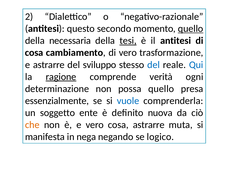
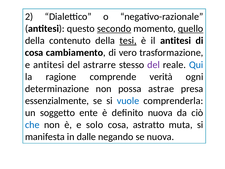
secondo underline: none -> present
necessaria: necessaria -> contenuto
e astrarre: astrarre -> antitesi
sviluppo: sviluppo -> astrarre
del at (154, 65) colour: blue -> purple
ragione underline: present -> none
possa quello: quello -> astrae
che colour: orange -> blue
e vero: vero -> solo
cosa astrarre: astrarre -> astratto
nega: nega -> dalle
se logico: logico -> nuova
